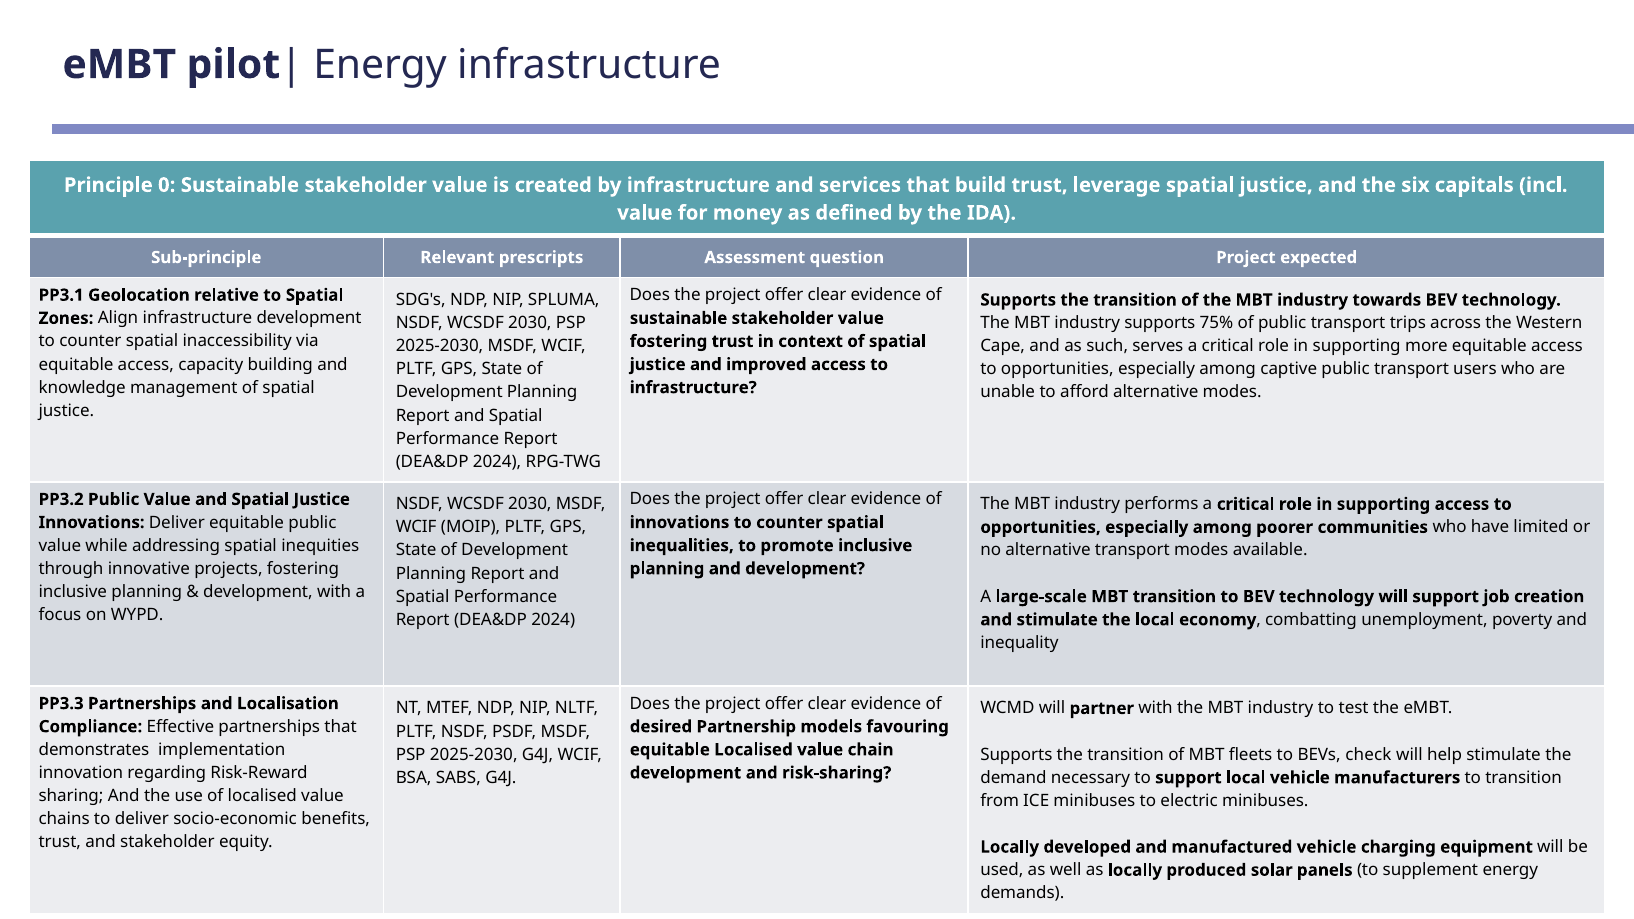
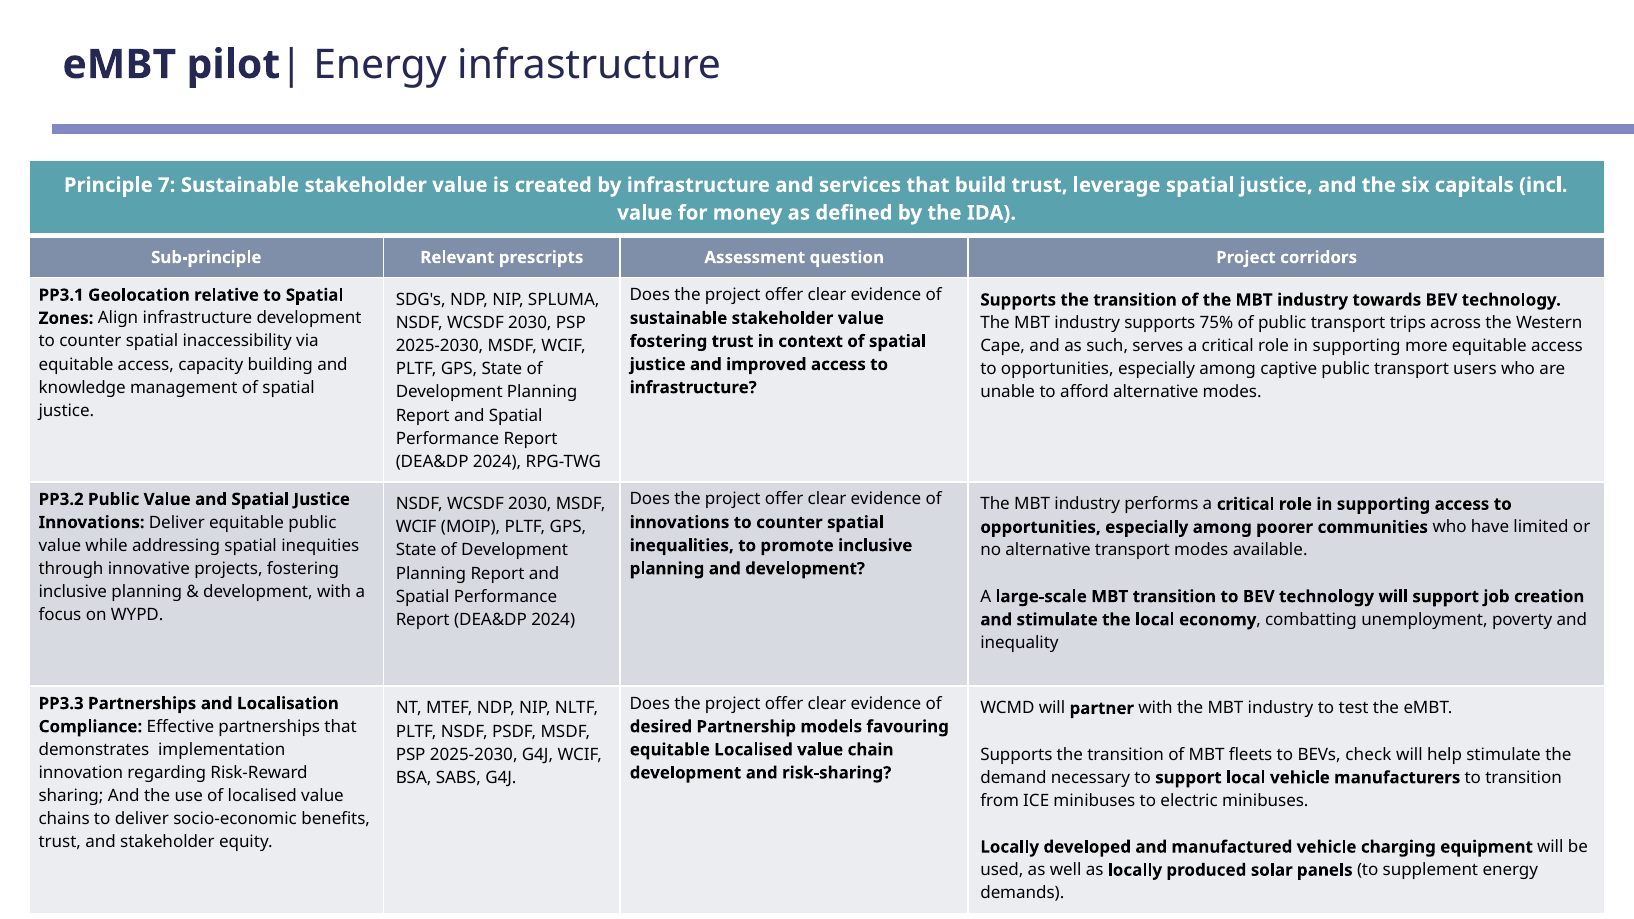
0: 0 -> 7
expected: expected -> corridors
